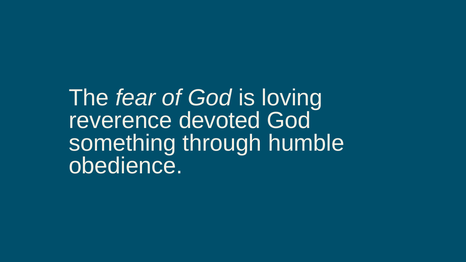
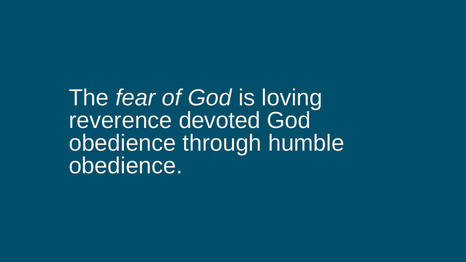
something at (122, 143): something -> obedience
